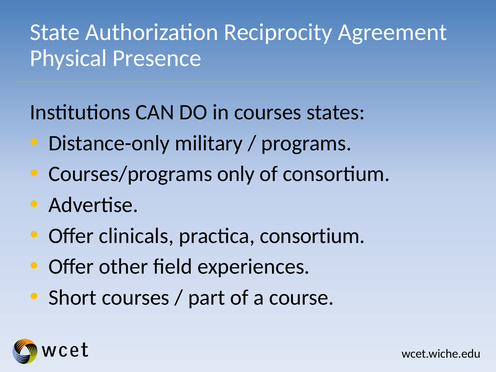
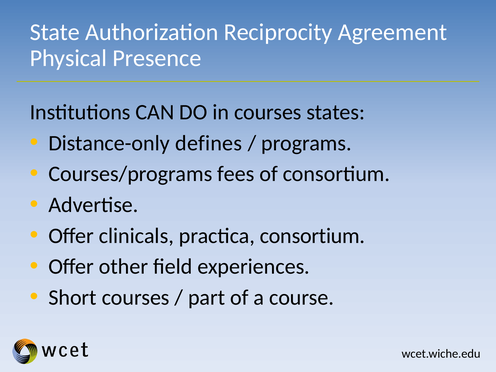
military: military -> defines
only: only -> fees
